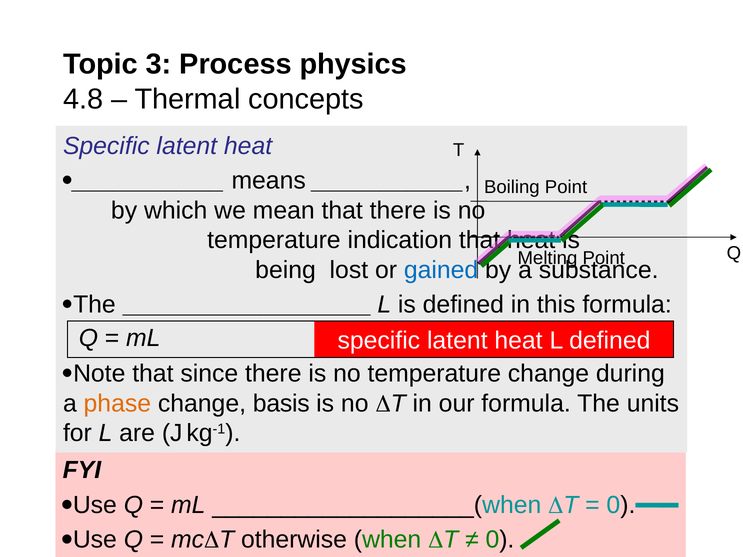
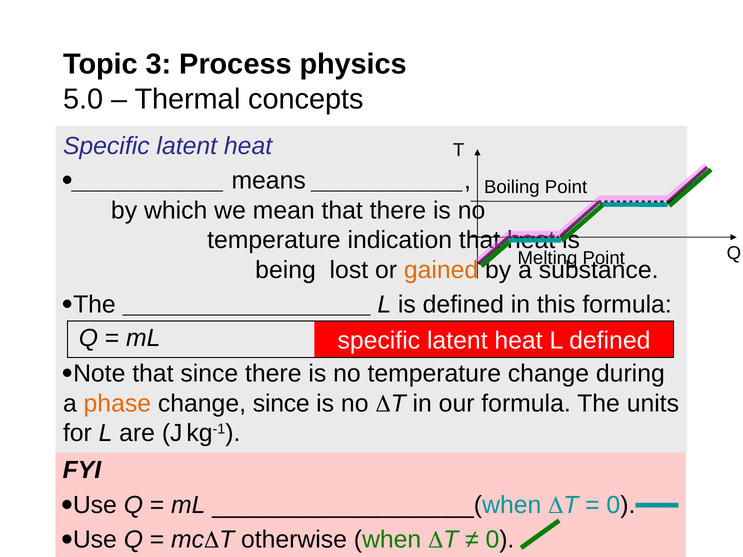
4.8: 4.8 -> 5.0
gained colour: blue -> orange
change basis: basis -> since
